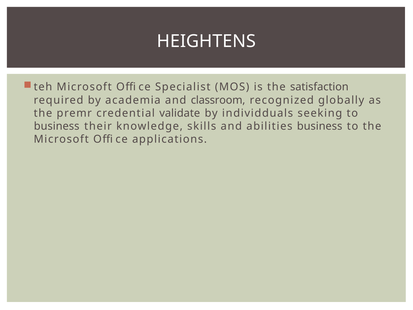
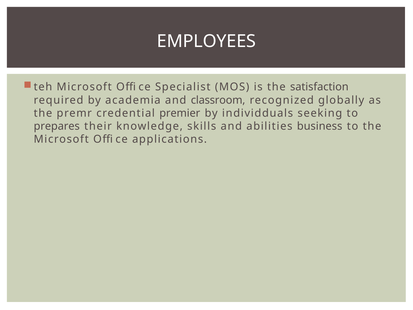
HEIGHTENS: HEIGHTENS -> EMPLOYEES
validate: validate -> premier
business at (57, 126): business -> prepares
